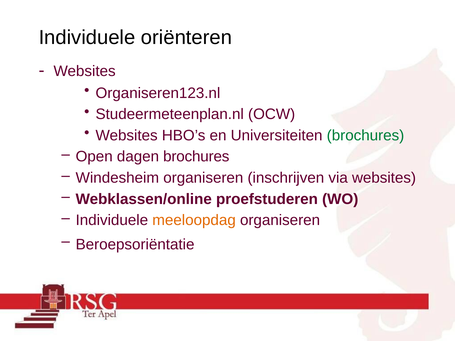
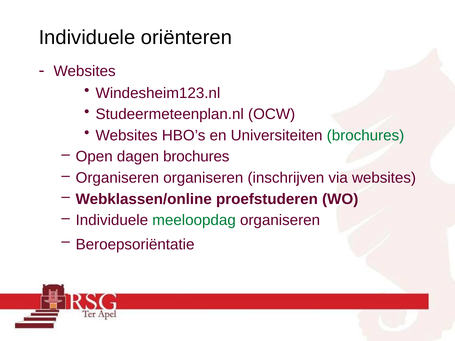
Organiseren123.nl: Organiseren123.nl -> Windesheim123.nl
Windesheim at (117, 178): Windesheim -> Organiseren
meeloopdag colour: orange -> green
